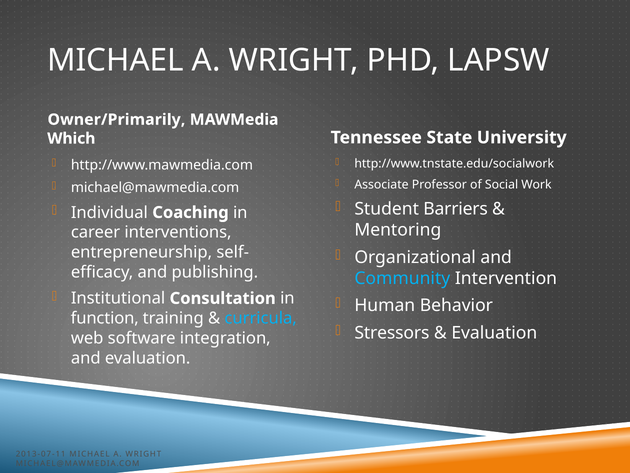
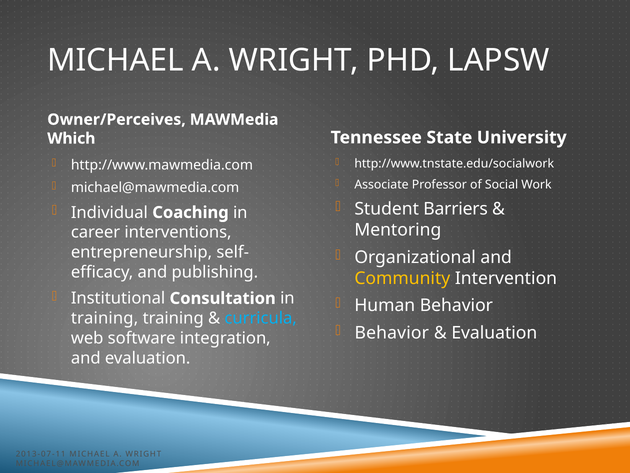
Owner/Primarily: Owner/Primarily -> Owner/Perceives
Community colour: light blue -> yellow
function at (105, 318): function -> training
Stressors at (392, 332): Stressors -> Behavior
